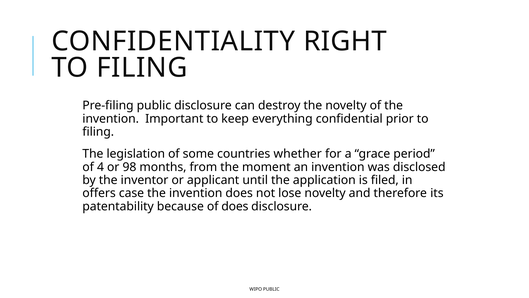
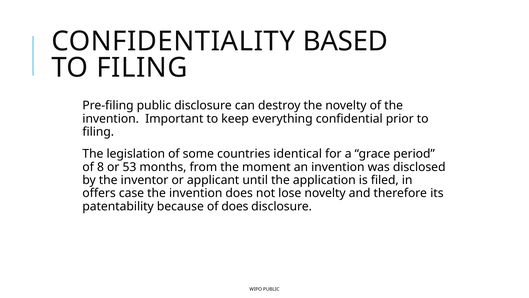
RIGHT: RIGHT -> BASED
whether: whether -> identical
4: 4 -> 8
98: 98 -> 53
